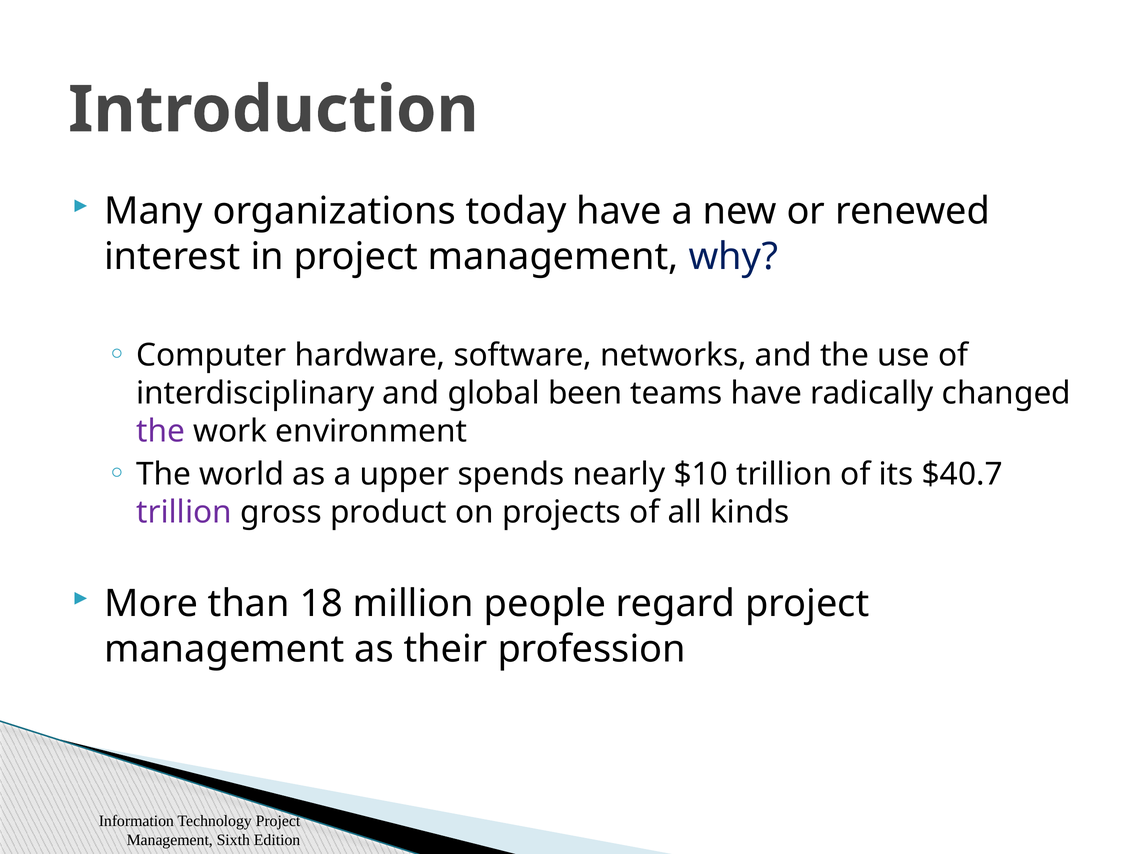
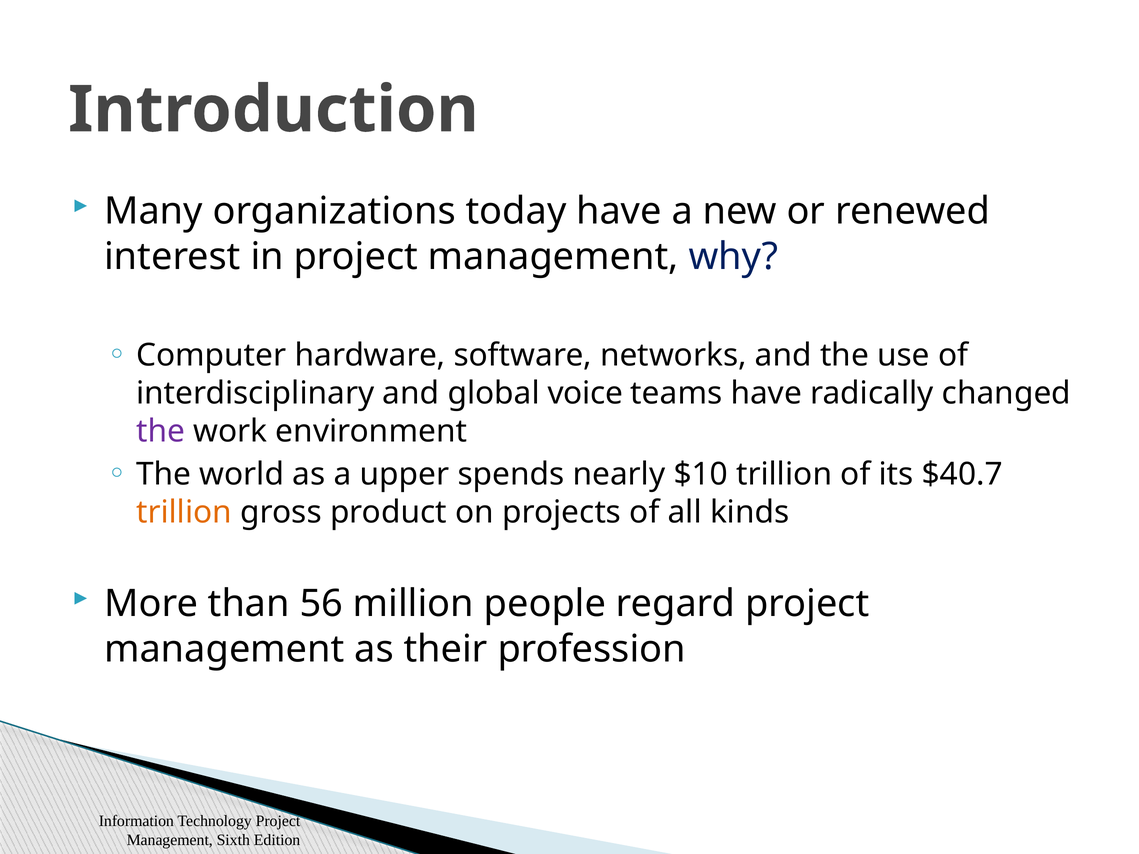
been: been -> voice
trillion at (184, 512) colour: purple -> orange
18: 18 -> 56
